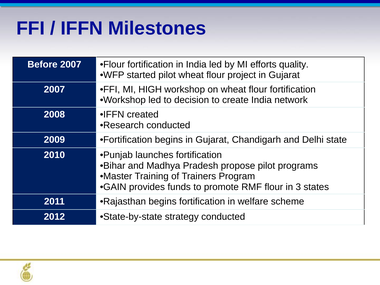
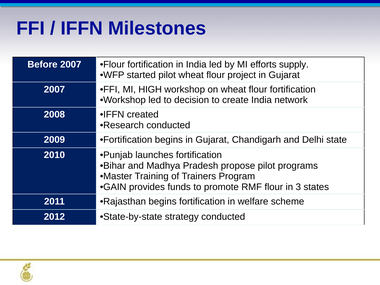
quality: quality -> supply
